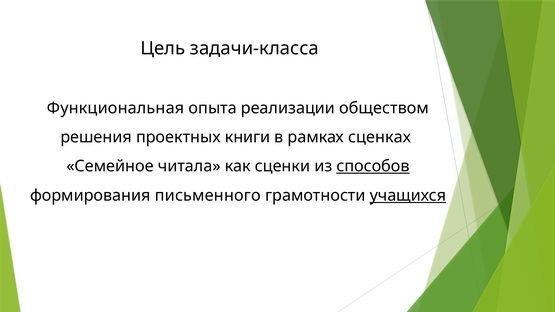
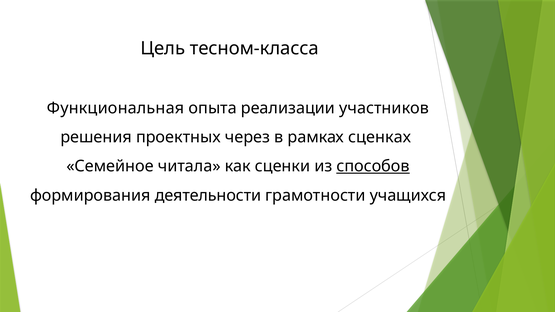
задачи-класса: задачи-класса -> тесном-класса
обществом: обществом -> участников
книги: книги -> через
письменного: письменного -> деятельности
учащихся underline: present -> none
